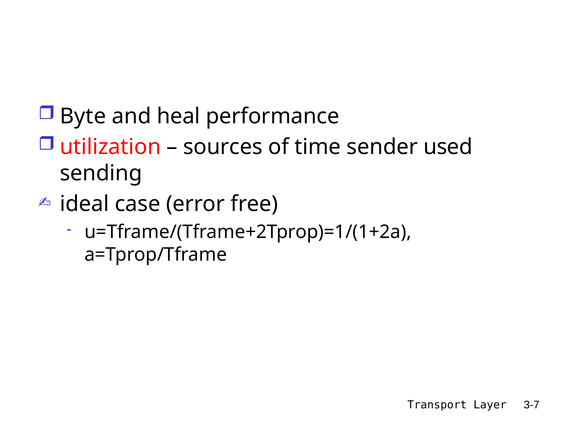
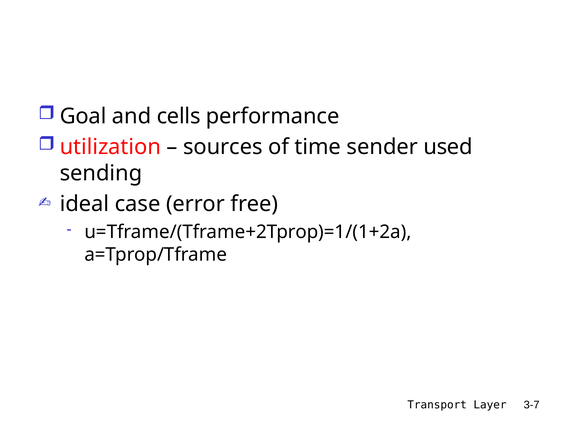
Byte: Byte -> Goal
heal: heal -> cells
